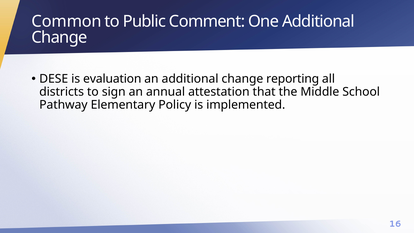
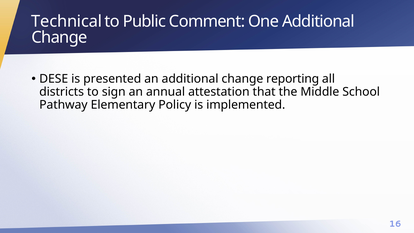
Common: Common -> Technical
evaluation: evaluation -> presented
